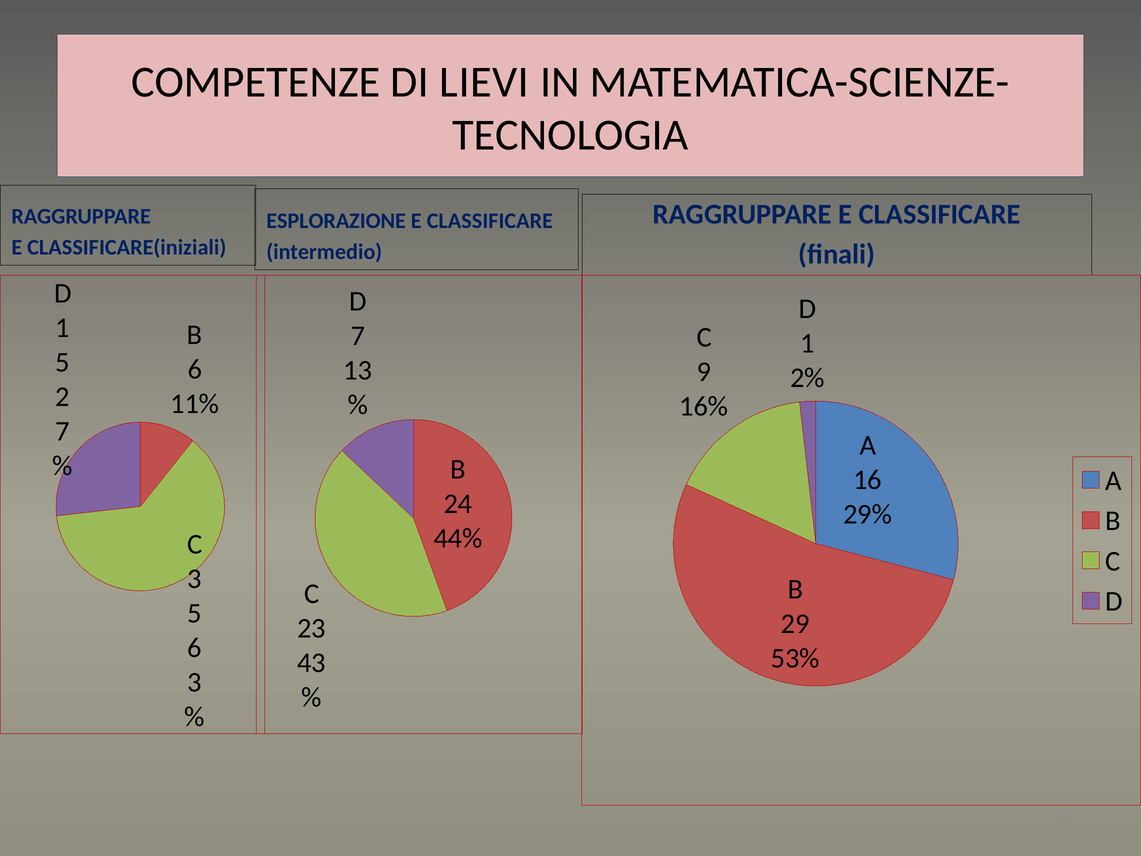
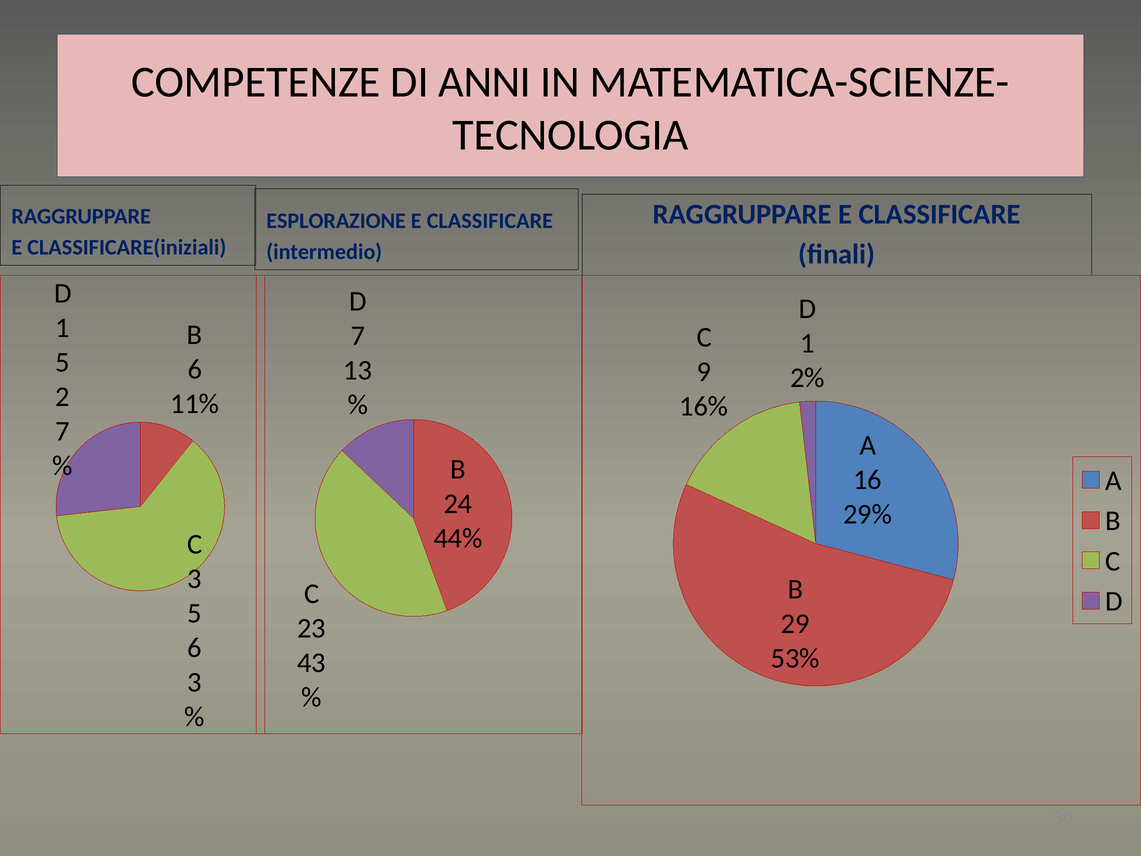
LIEVI: LIEVI -> ANNI
